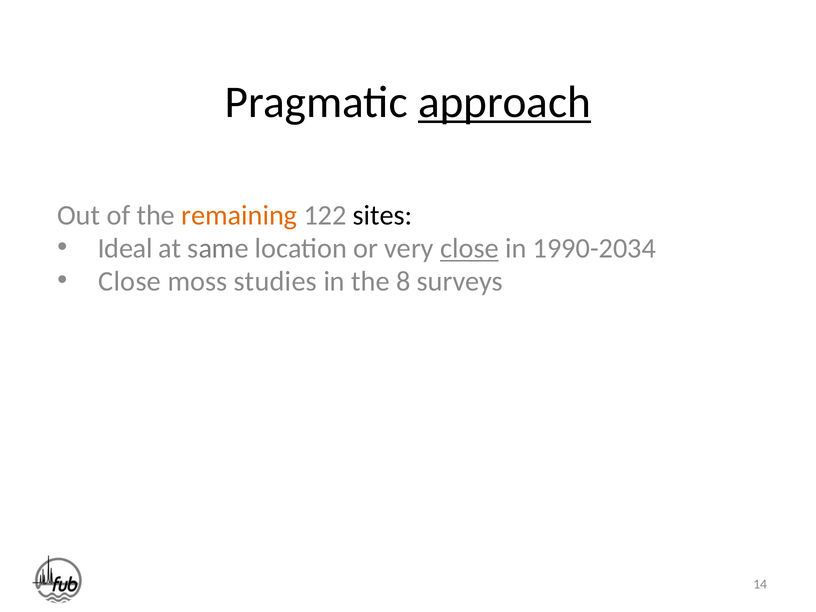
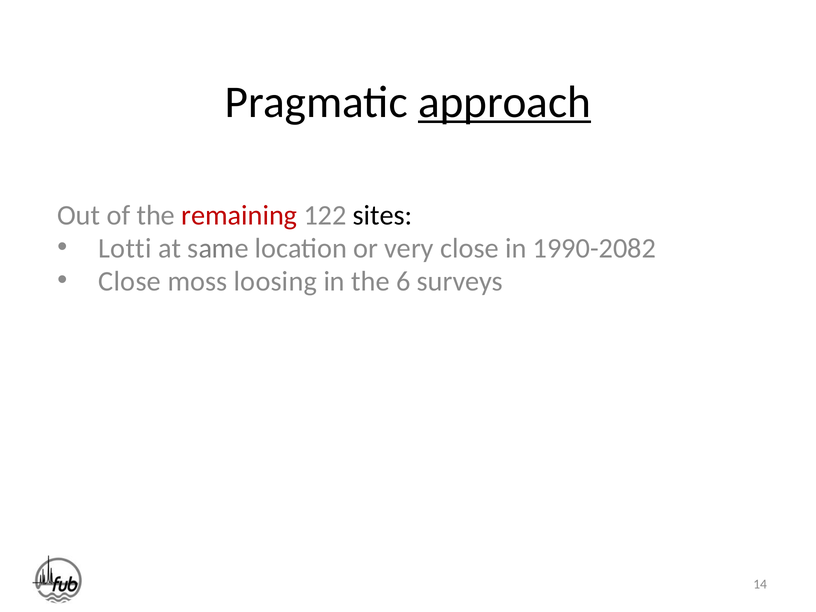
remaining colour: orange -> red
Ideal: Ideal -> Lotti
close at (469, 248) underline: present -> none
1990-2034: 1990-2034 -> 1990-2082
studies: studies -> loosing
8: 8 -> 6
